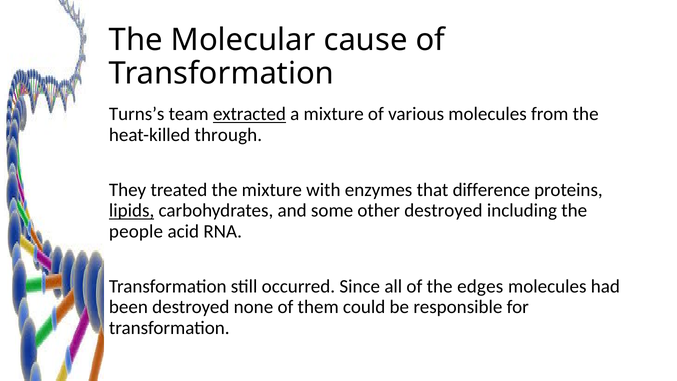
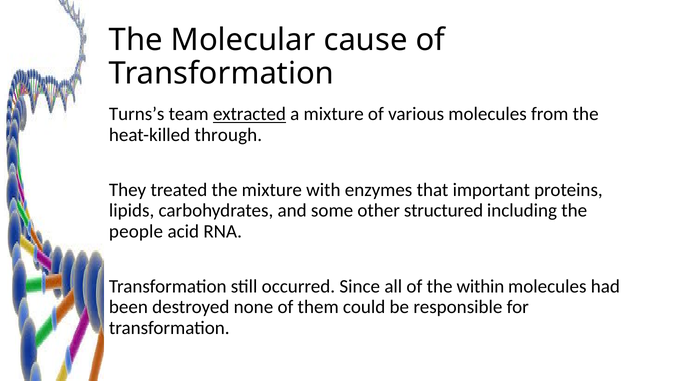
difference: difference -> important
lipids underline: present -> none
other destroyed: destroyed -> structured
edges: edges -> within
